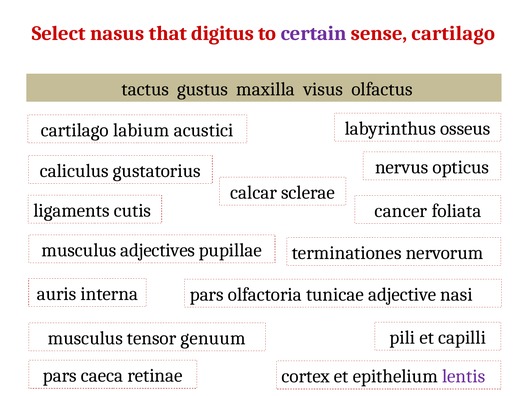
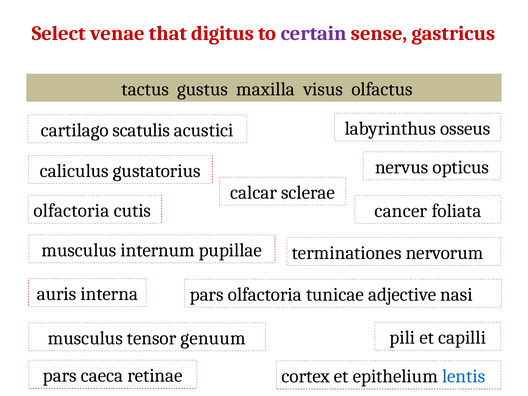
nasus: nasus -> venae
sense cartilago: cartilago -> gastricus
labium: labium -> scatulis
ligaments at (71, 211): ligaments -> olfactoria
adjectives: adjectives -> internum
lentis colour: purple -> blue
